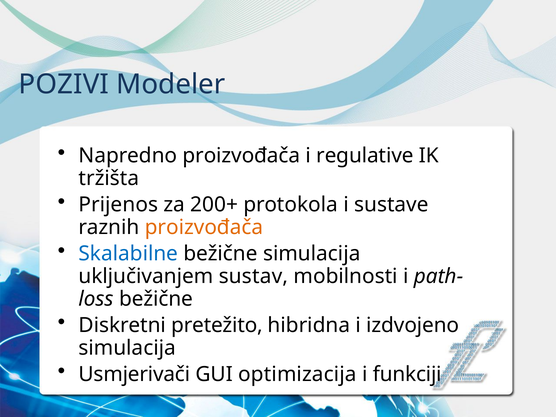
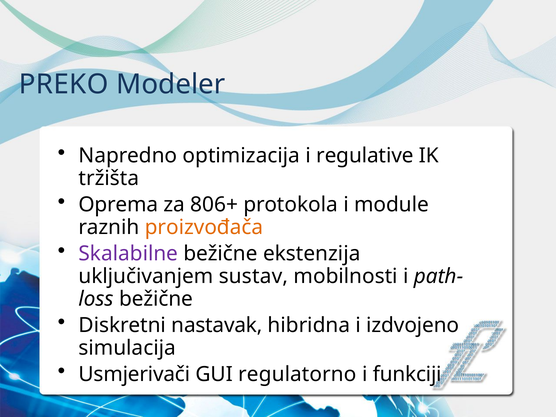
POZIVI: POZIVI -> PREKO
Napredno proizvođača: proizvođača -> optimizacija
Prijenos: Prijenos -> Oprema
200+: 200+ -> 806+
sustave: sustave -> module
Skalabilne colour: blue -> purple
bežične simulacija: simulacija -> ekstenzija
pretežito: pretežito -> nastavak
optimizacija: optimizacija -> regulatorno
